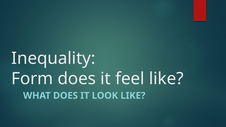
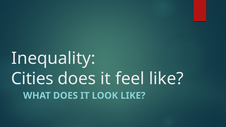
Form: Form -> Cities
